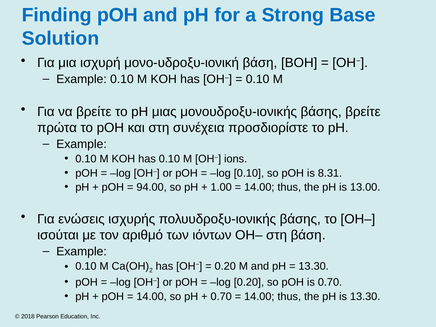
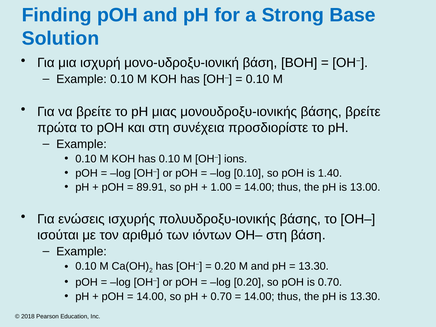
8.31: 8.31 -> 1.40
94.00: 94.00 -> 89.91
